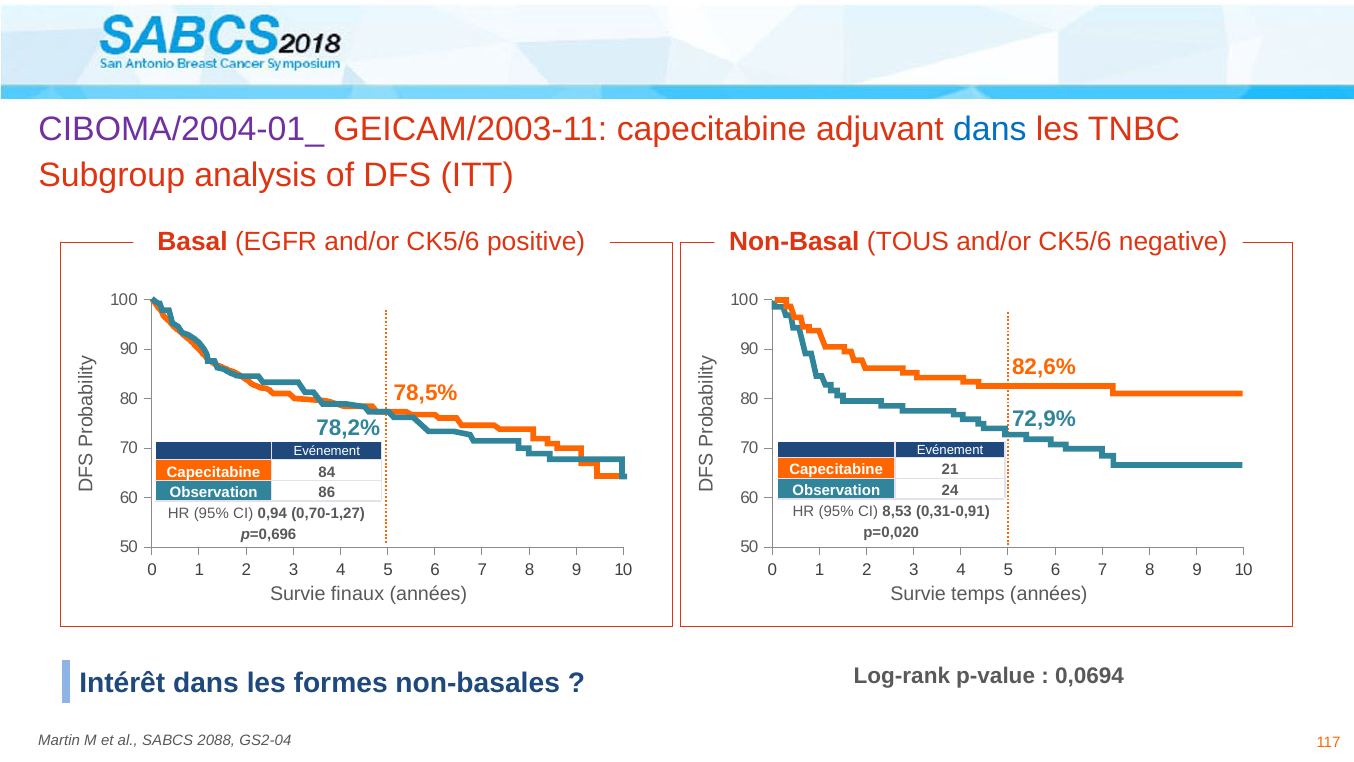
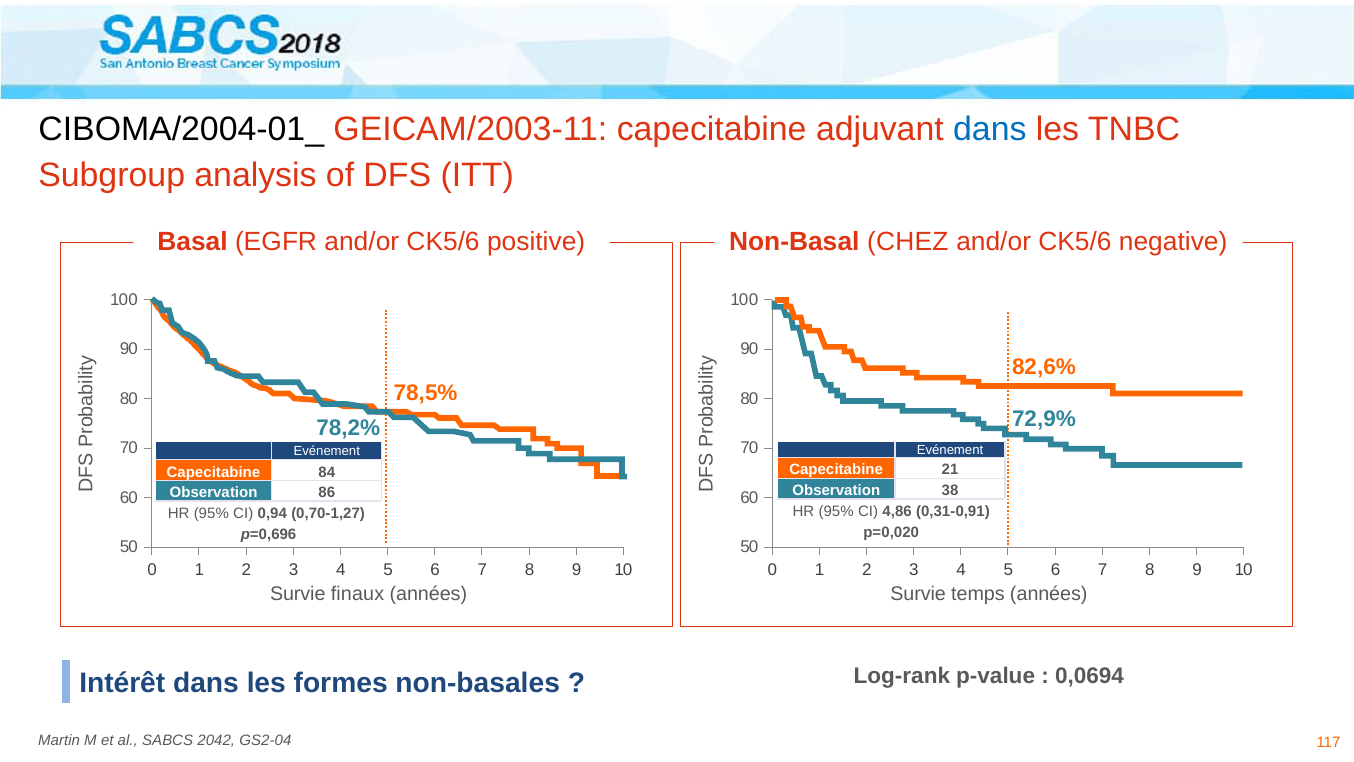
CIBOMA/2004-01_ colour: purple -> black
TOUS: TOUS -> CHEZ
24: 24 -> 38
8,53: 8,53 -> 4,86
2088: 2088 -> 2042
